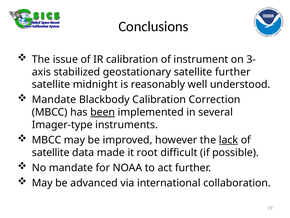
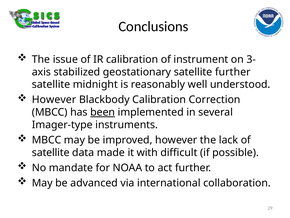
Mandate at (54, 99): Mandate -> However
lack underline: present -> none
root: root -> with
